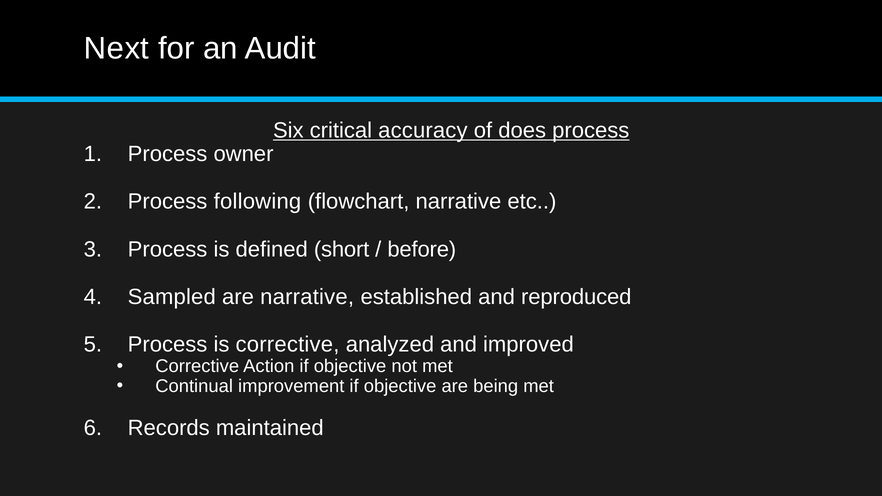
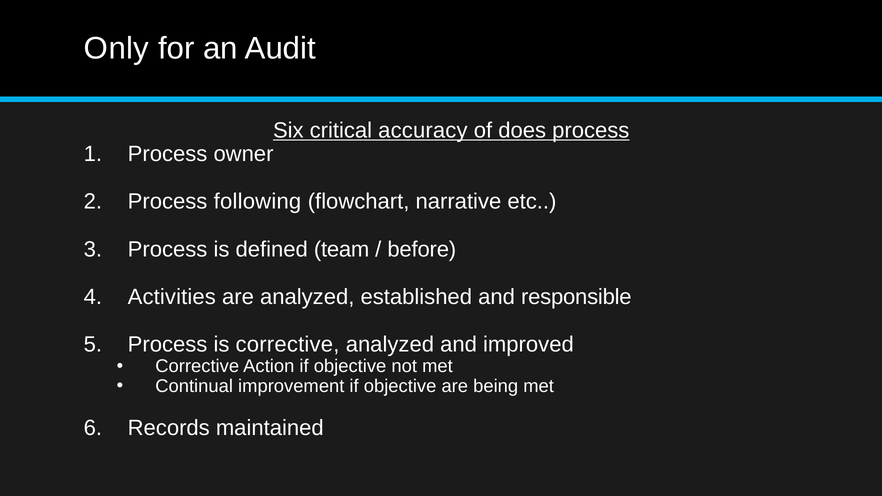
Next: Next -> Only
short: short -> team
Sampled: Sampled -> Activities
are narrative: narrative -> analyzed
reproduced: reproduced -> responsible
